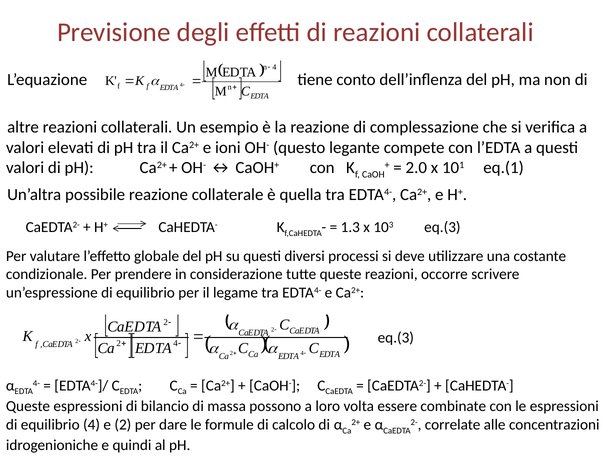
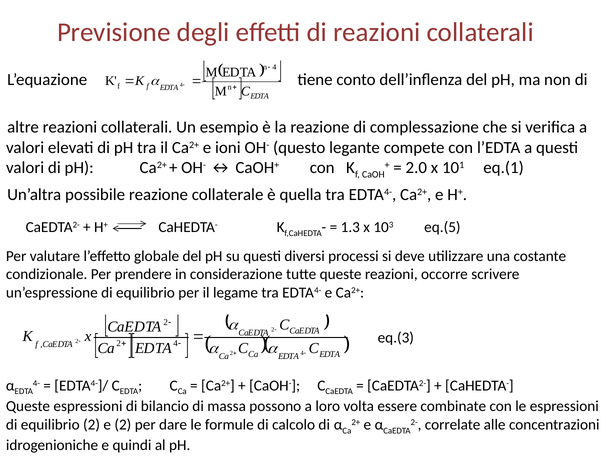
103 eq.(3: eq.(3 -> eq.(5
equilibrio 4: 4 -> 2
